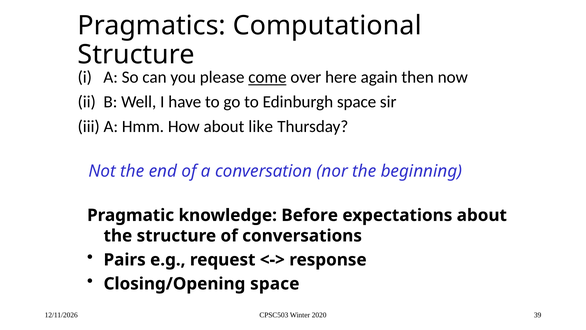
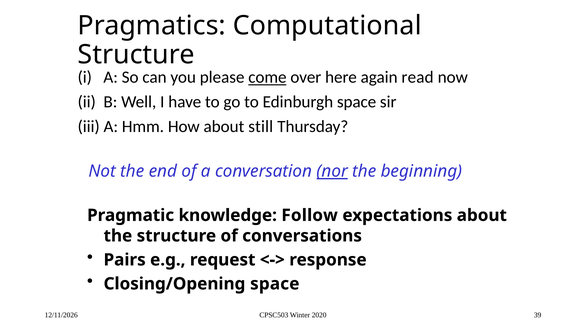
then: then -> read
like: like -> still
nor underline: none -> present
Before: Before -> Follow
